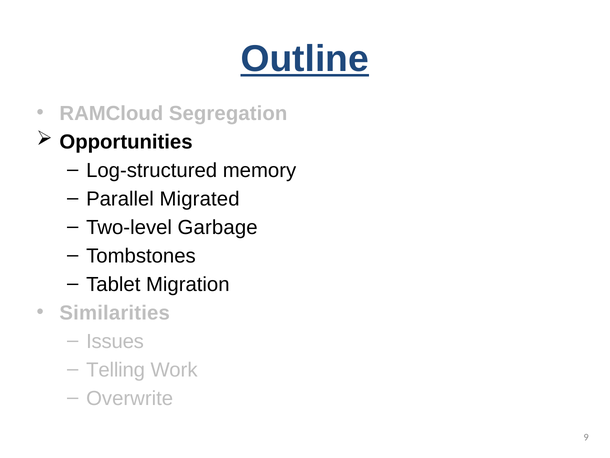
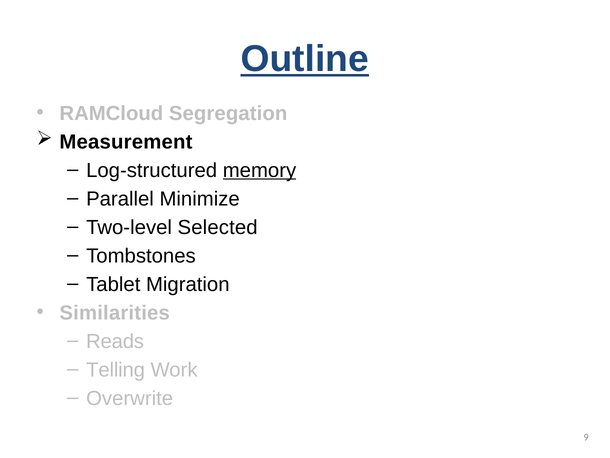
Opportunities: Opportunities -> Measurement
memory underline: none -> present
Migrated: Migrated -> Minimize
Garbage: Garbage -> Selected
Issues: Issues -> Reads
